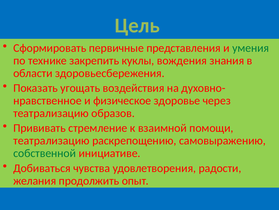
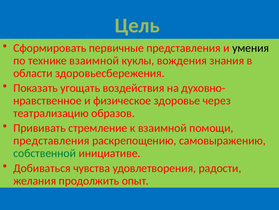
умения colour: green -> black
технике закрепить: закрепить -> взаимной
театрализацию at (51, 140): театрализацию -> представления
